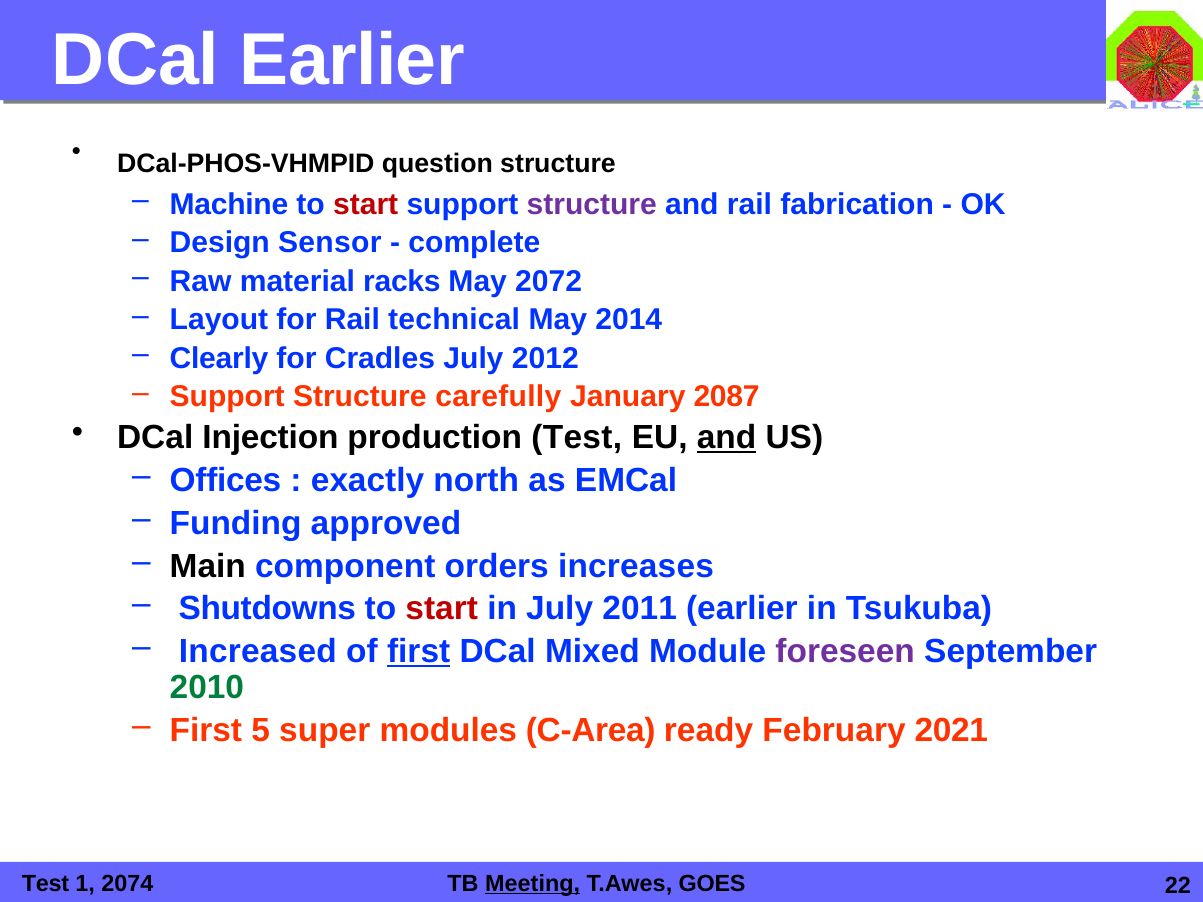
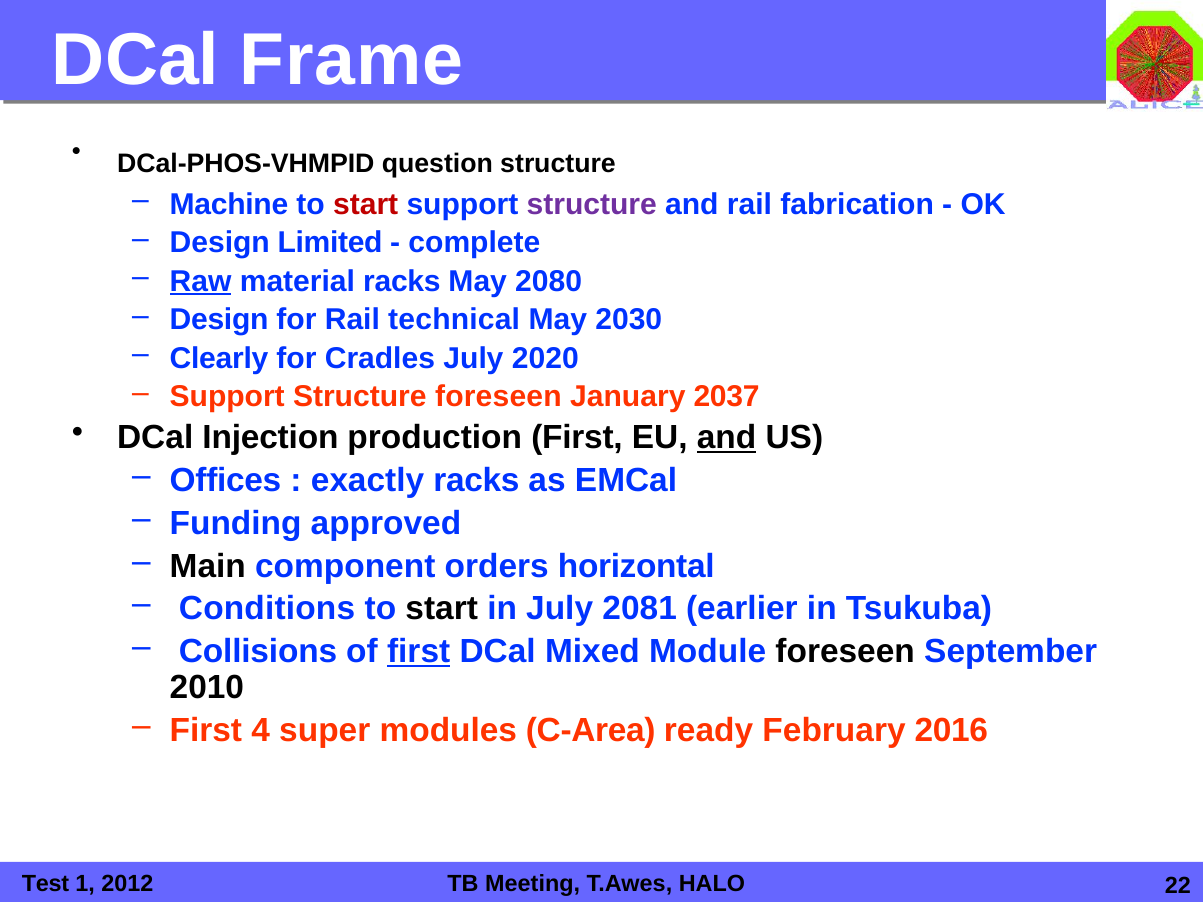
DCal Earlier: Earlier -> Frame
Sensor: Sensor -> Limited
Raw underline: none -> present
2072: 2072 -> 2080
Layout at (219, 320): Layout -> Design
2014: 2014 -> 2030
2012: 2012 -> 2020
Structure carefully: carefully -> foreseen
2087: 2087 -> 2037
production Test: Test -> First
exactly north: north -> racks
increases: increases -> horizontal
Shutdowns: Shutdowns -> Conditions
start at (442, 609) colour: red -> black
2011: 2011 -> 2081
Increased: Increased -> Collisions
foreseen at (845, 652) colour: purple -> black
2010 colour: green -> black
5: 5 -> 4
2021: 2021 -> 2016
2074: 2074 -> 2012
Meeting underline: present -> none
GOES: GOES -> HALO
